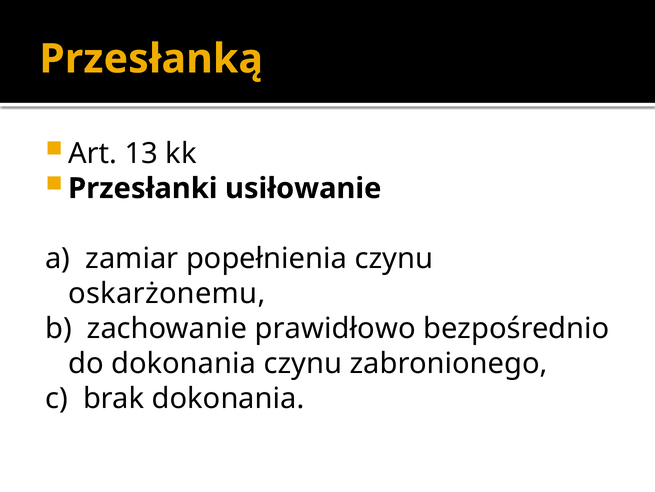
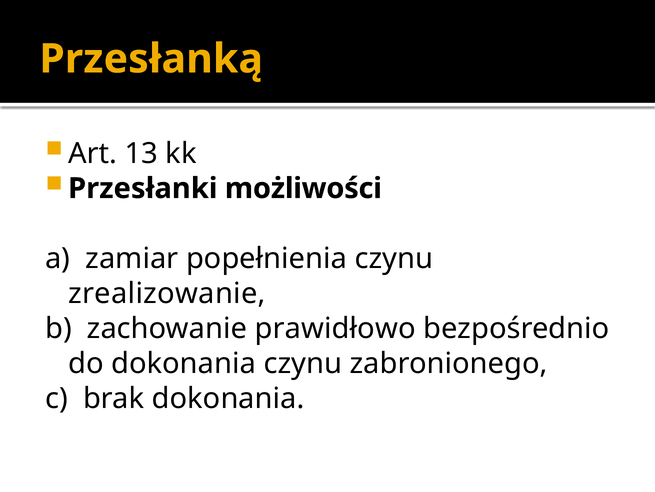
usiłowanie: usiłowanie -> możliwości
oskarżonemu: oskarżonemu -> zrealizowanie
